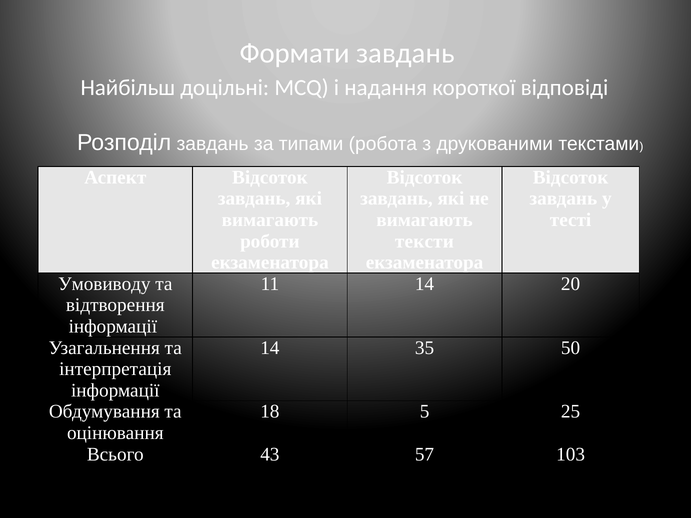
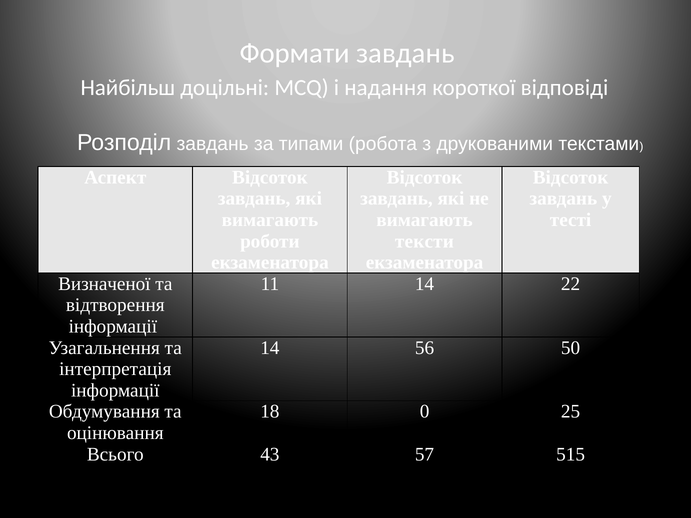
Умовиводу: Умовиводу -> Визначеної
20: 20 -> 22
35: 35 -> 56
5: 5 -> 0
103: 103 -> 515
